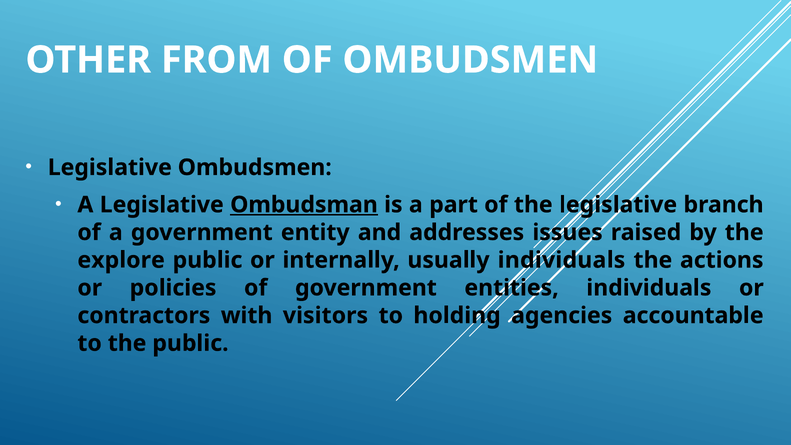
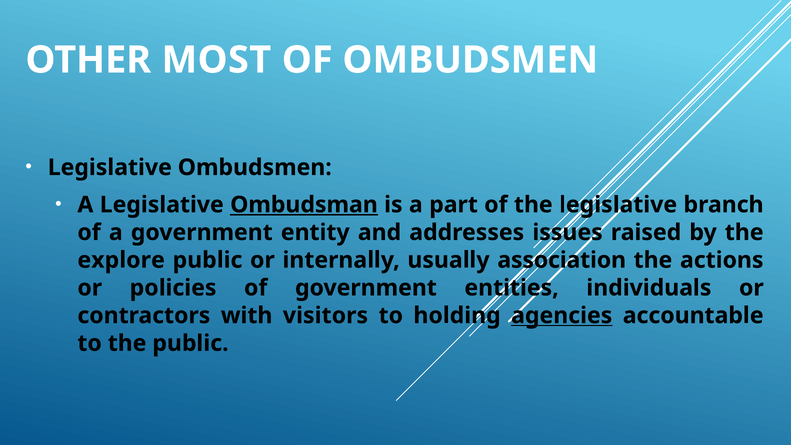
FROM: FROM -> MOST
usually individuals: individuals -> association
agencies underline: none -> present
